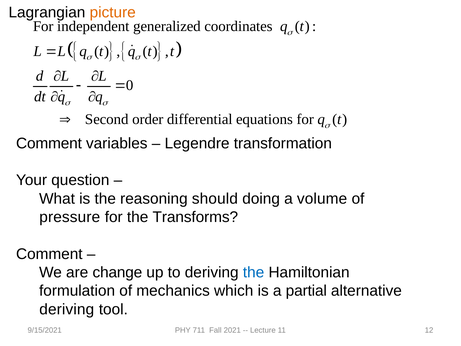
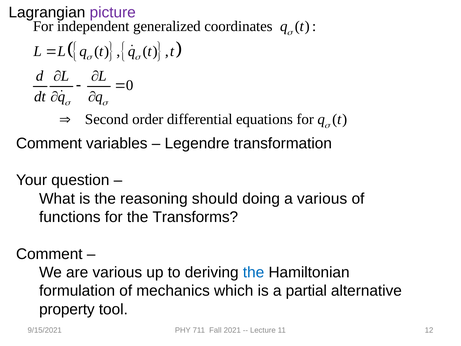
picture colour: orange -> purple
a volume: volume -> various
pressure: pressure -> functions
are change: change -> various
deriving at (67, 309): deriving -> property
